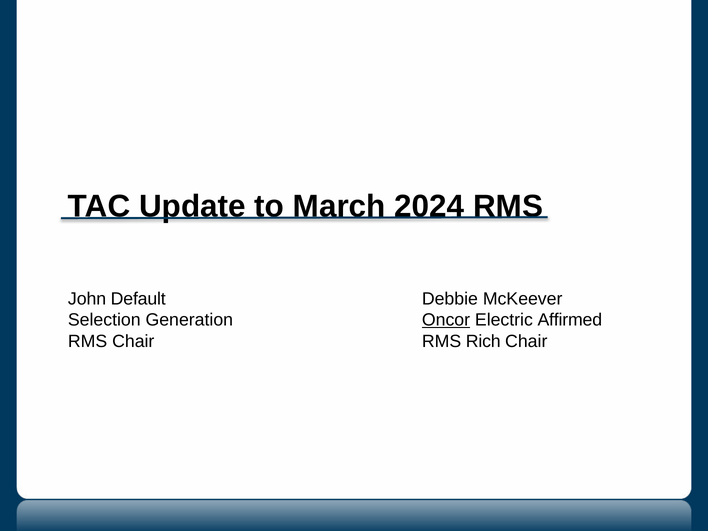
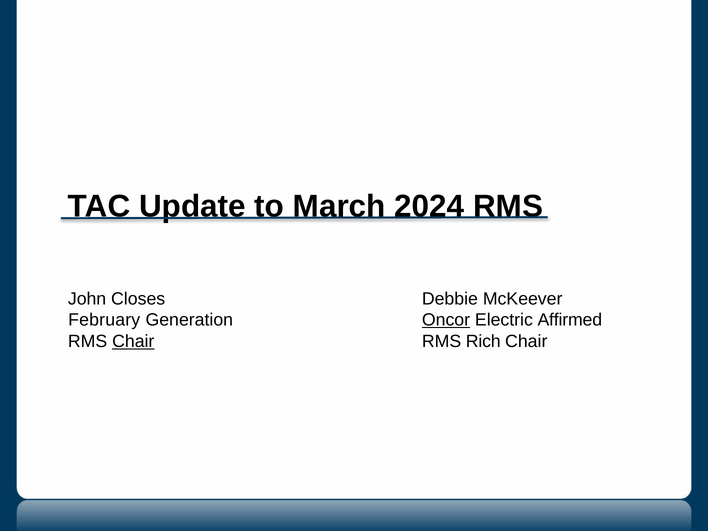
Default: Default -> Closes
Selection: Selection -> February
Chair at (133, 341) underline: none -> present
